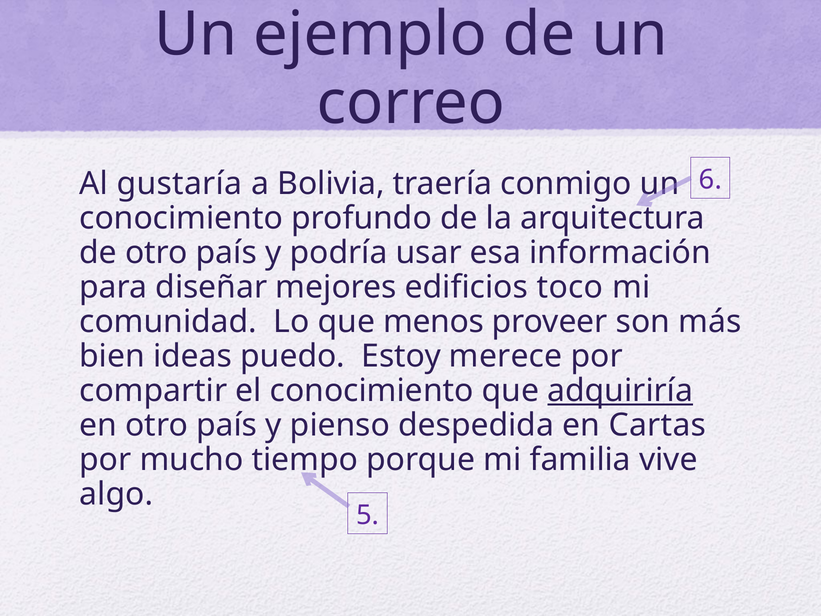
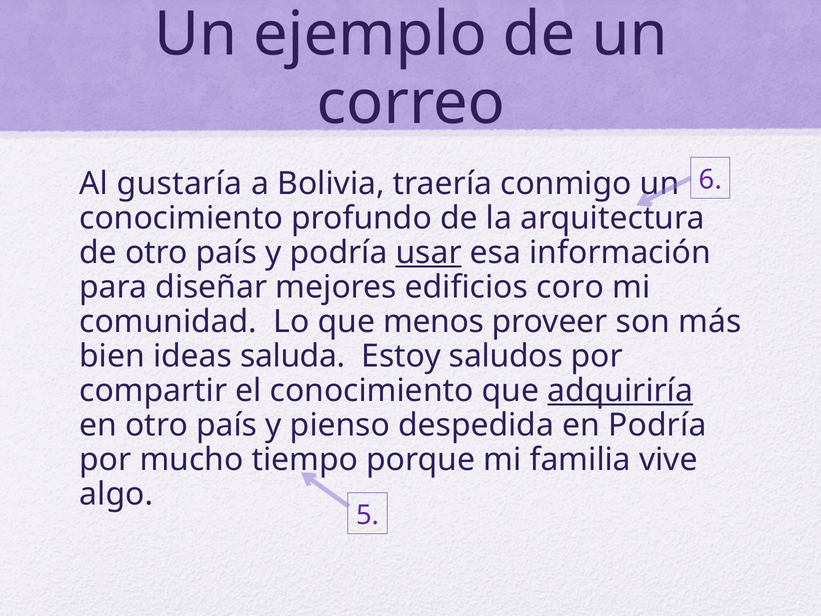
usar underline: none -> present
toco: toco -> coro
puedo: puedo -> saluda
merece: merece -> saludos
en Cartas: Cartas -> Podría
